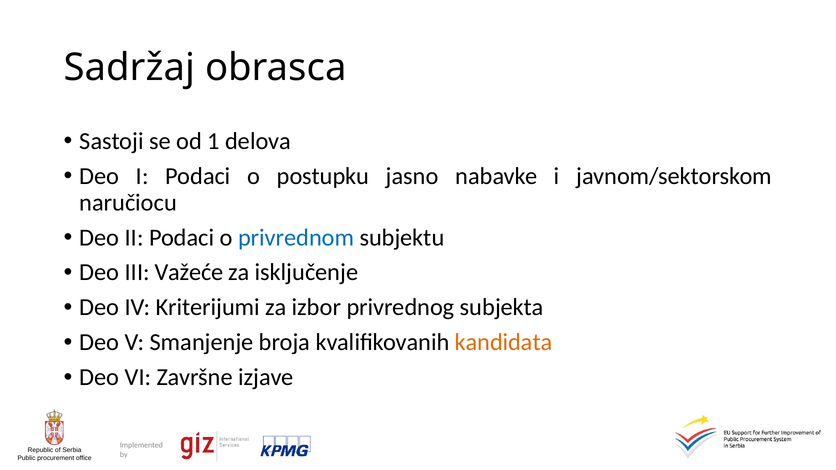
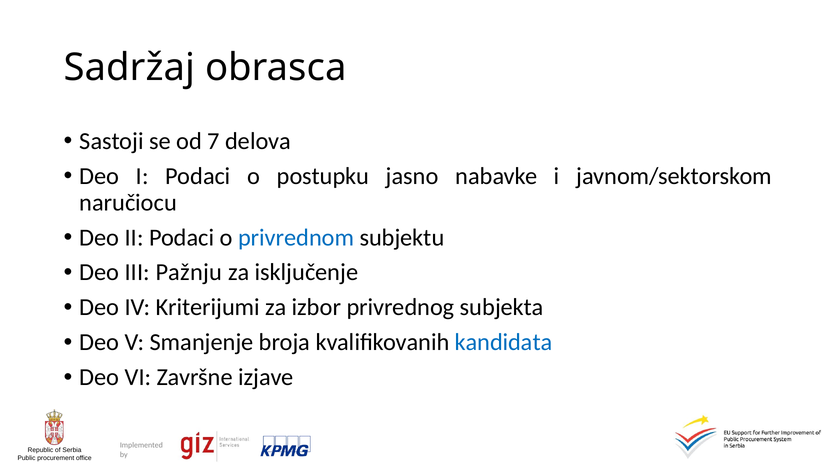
1: 1 -> 7
Važeće: Važeće -> Pažnju
kandidata colour: orange -> blue
